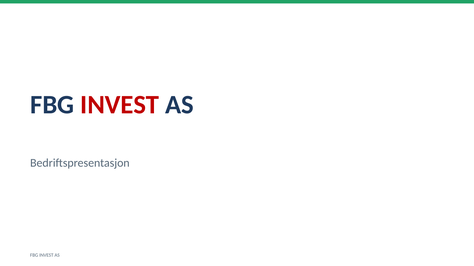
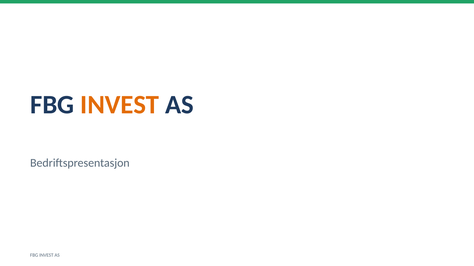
INVEST at (120, 105) colour: red -> orange
